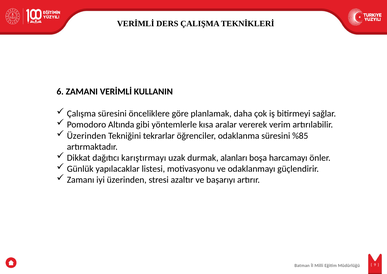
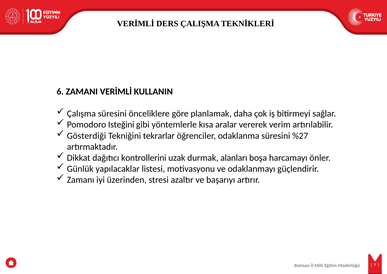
Altında: Altında -> Isteğini
Üzerinden at (86, 136): Üzerinden -> Gösterdiği
%85: %85 -> %27
karıştırmayı: karıştırmayı -> kontrollerini
